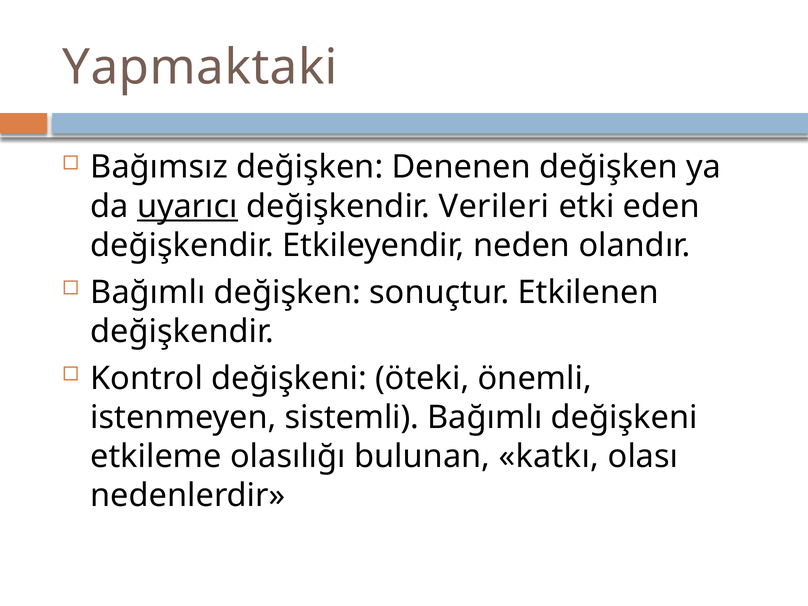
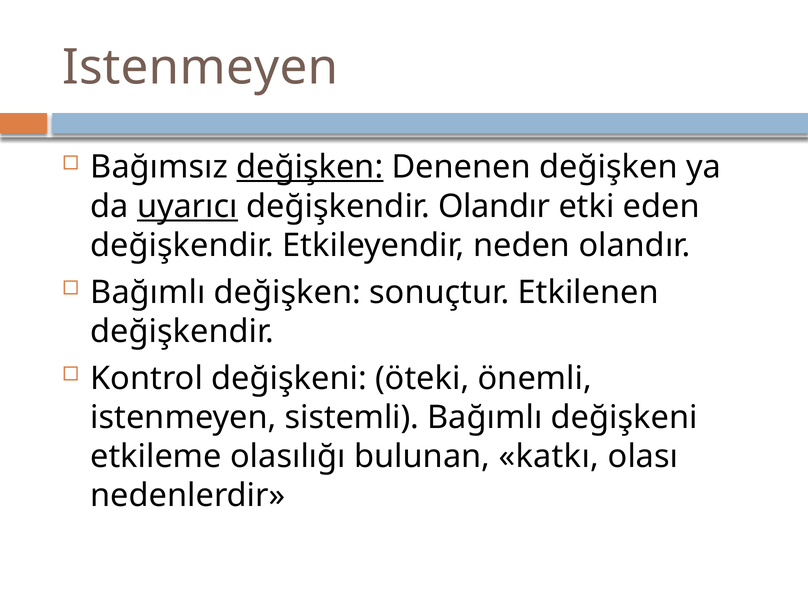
Yapmaktaki at (200, 67): Yapmaktaki -> Istenmeyen
değişken at (310, 167) underline: none -> present
değişkendir Verileri: Verileri -> Olandır
